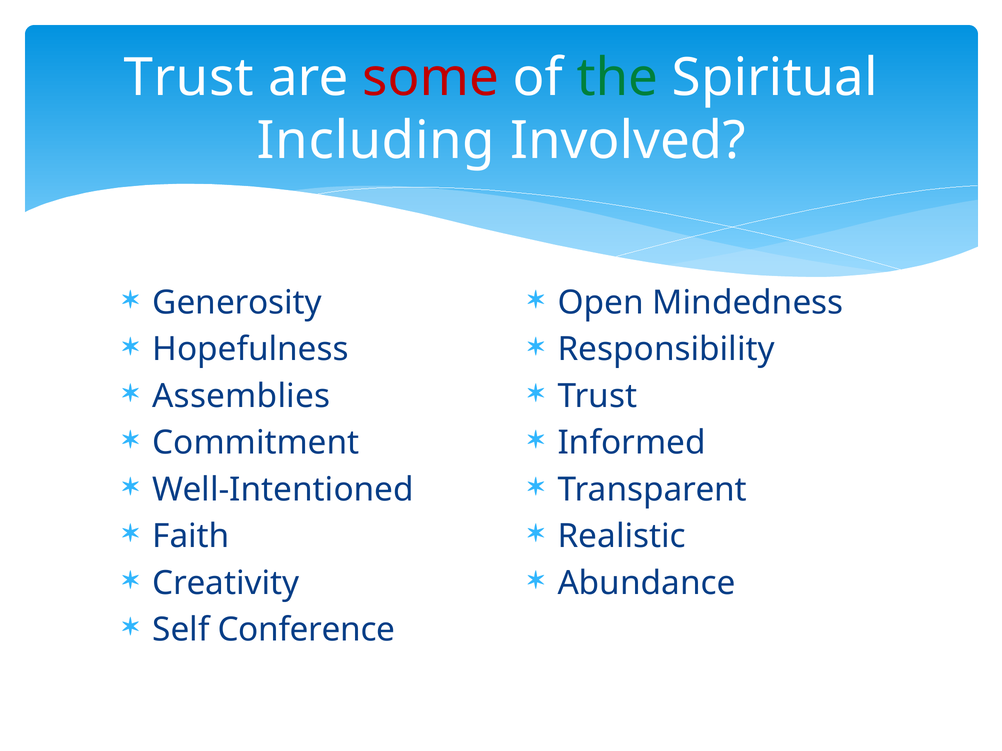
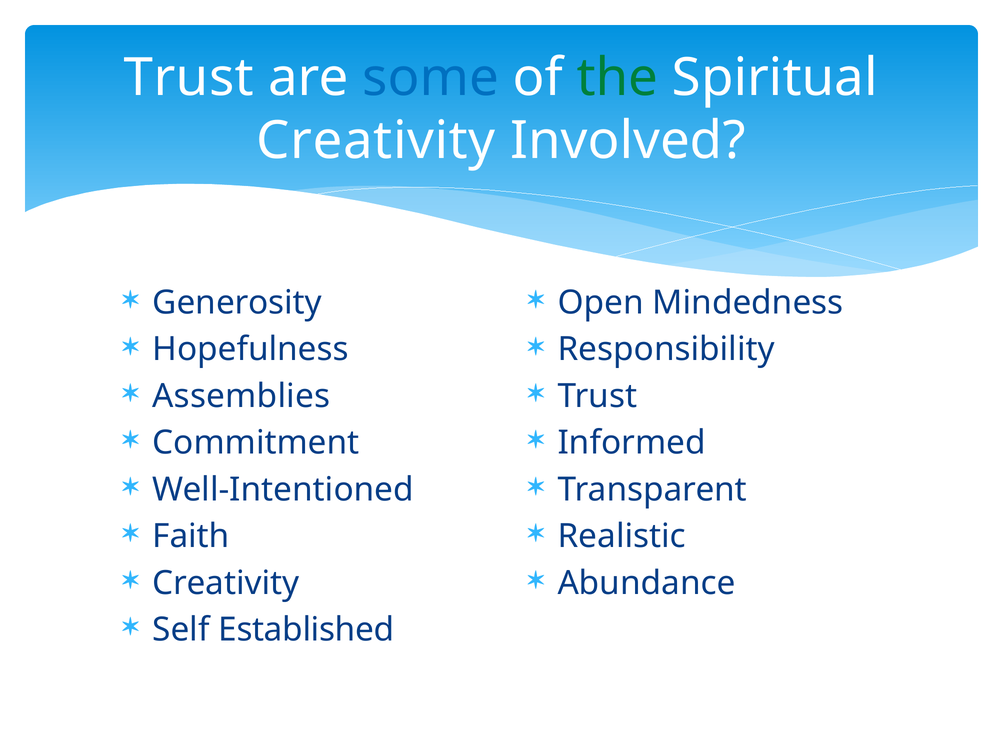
some colour: red -> blue
Including at (376, 141): Including -> Creativity
Conference: Conference -> Established
